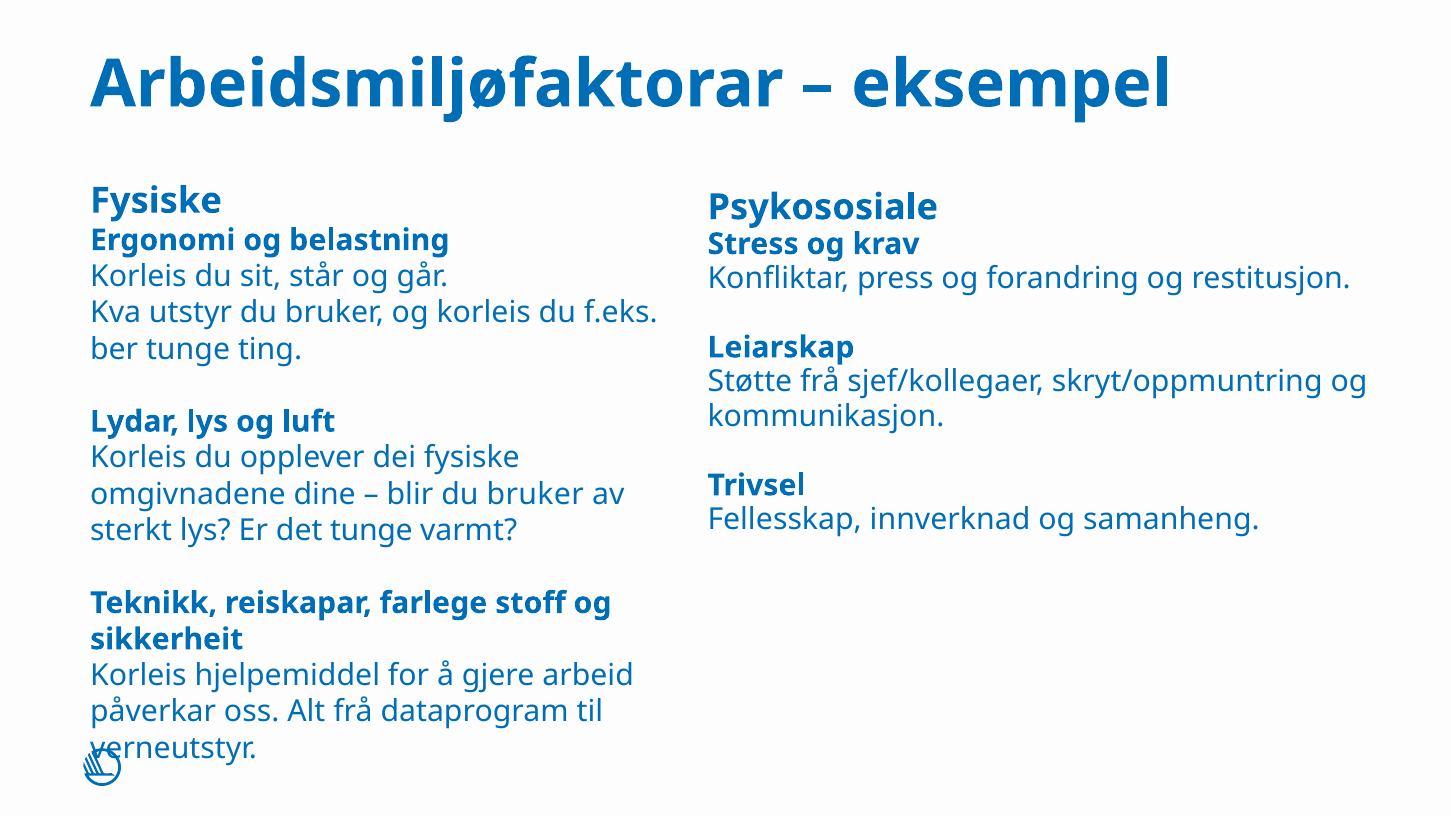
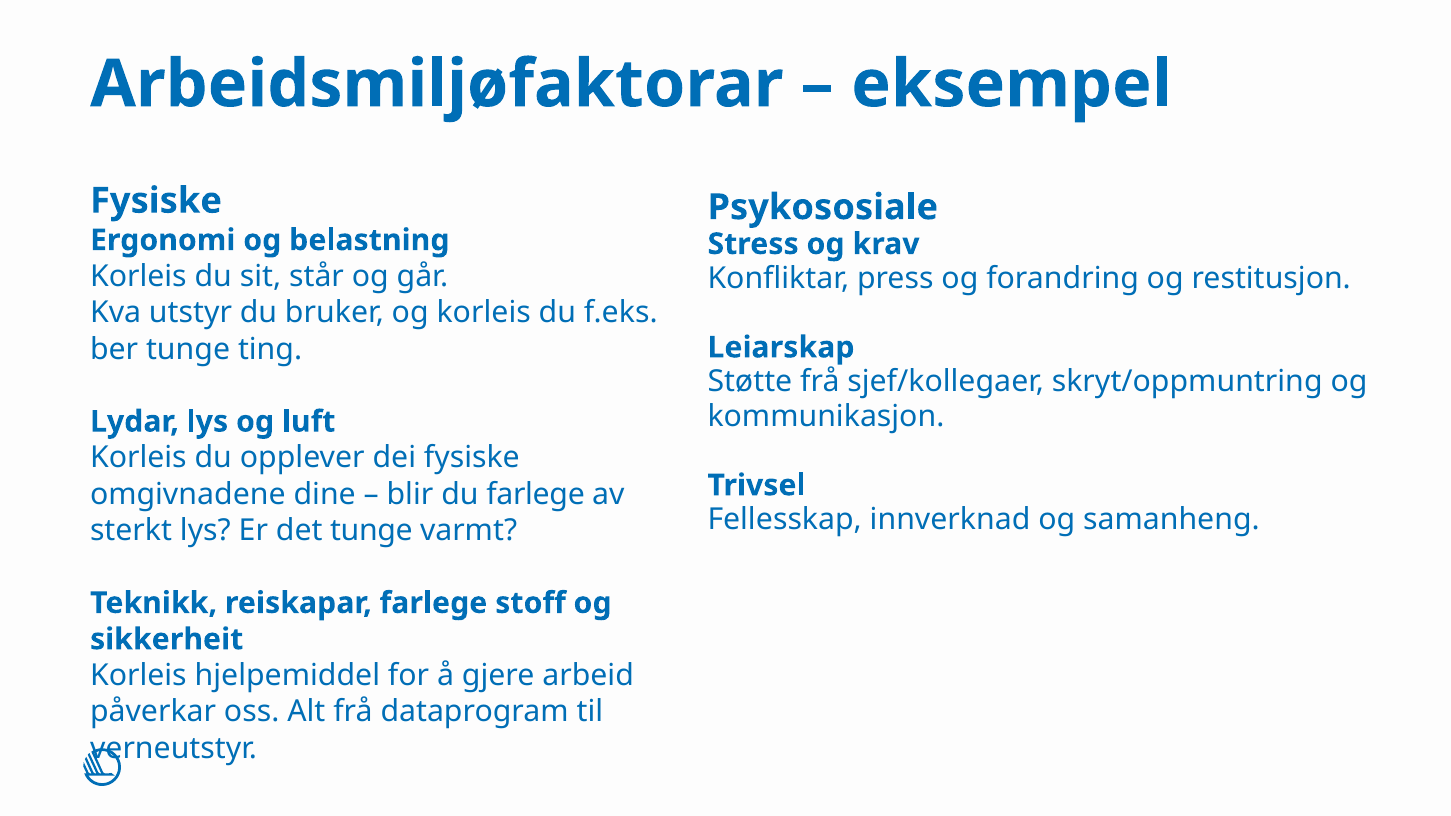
blir du bruker: bruker -> farlege
